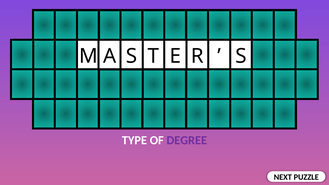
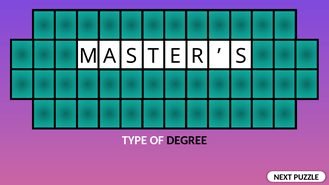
DEGREE colour: purple -> black
